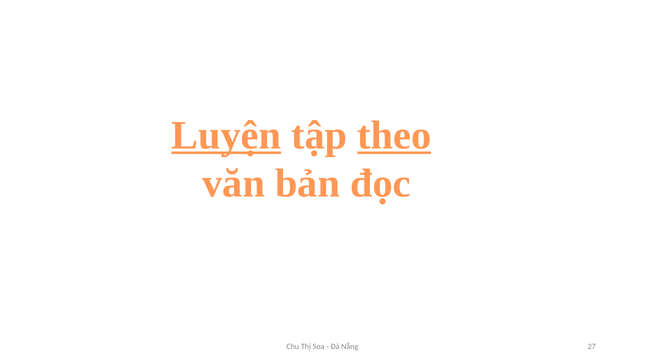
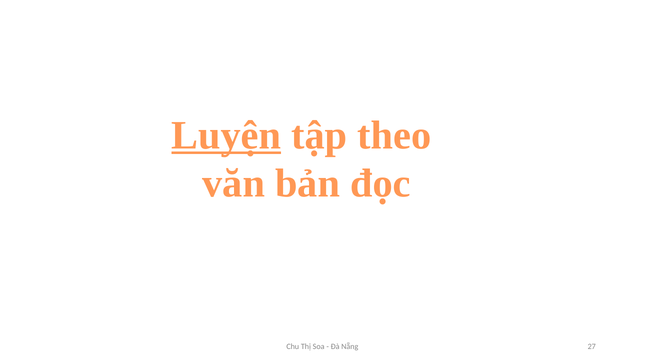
theo underline: present -> none
